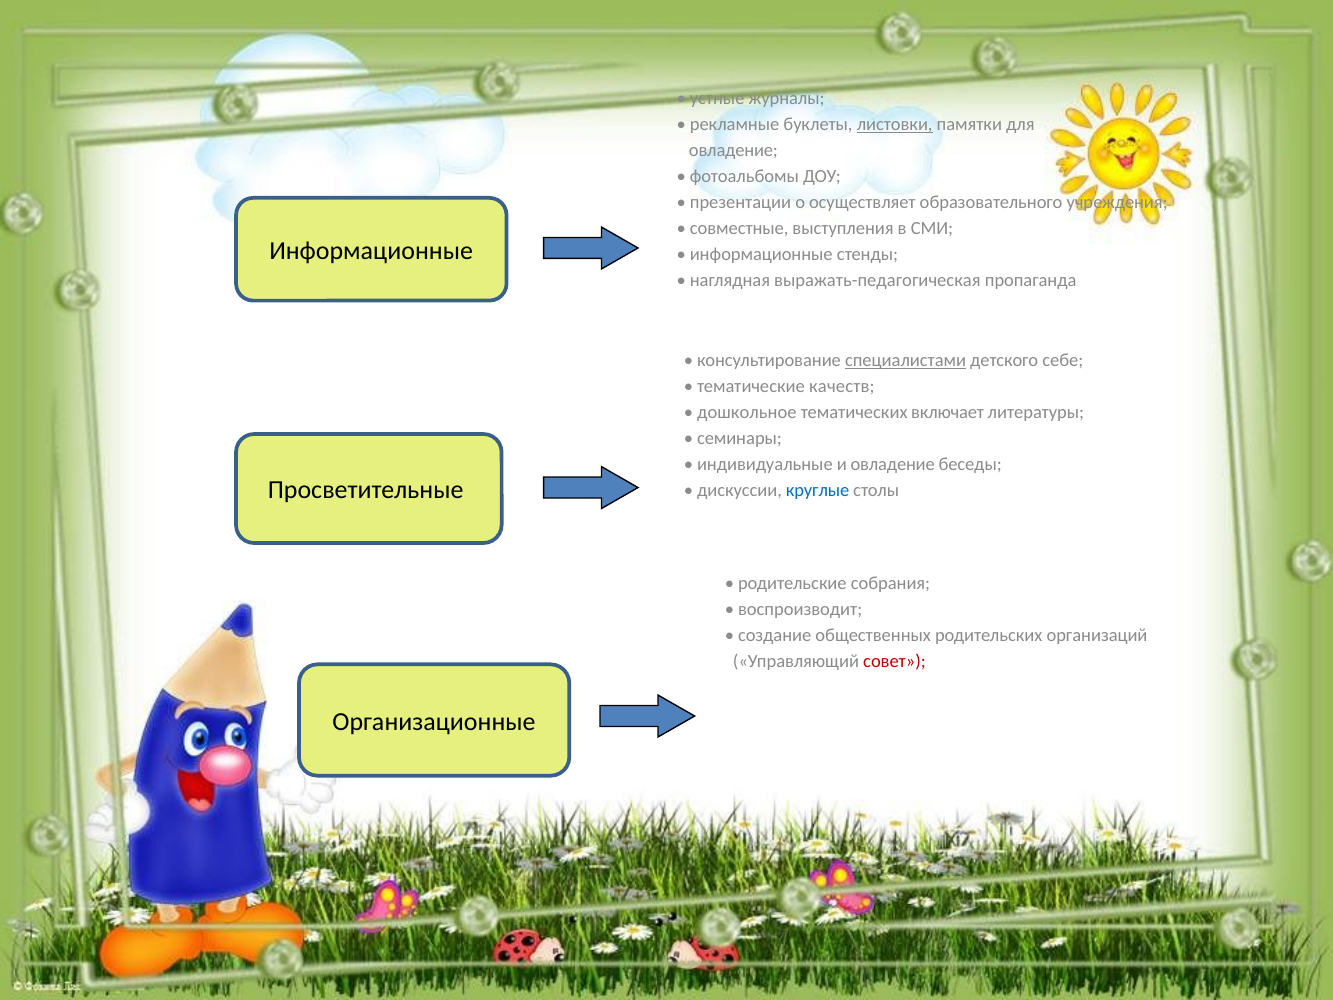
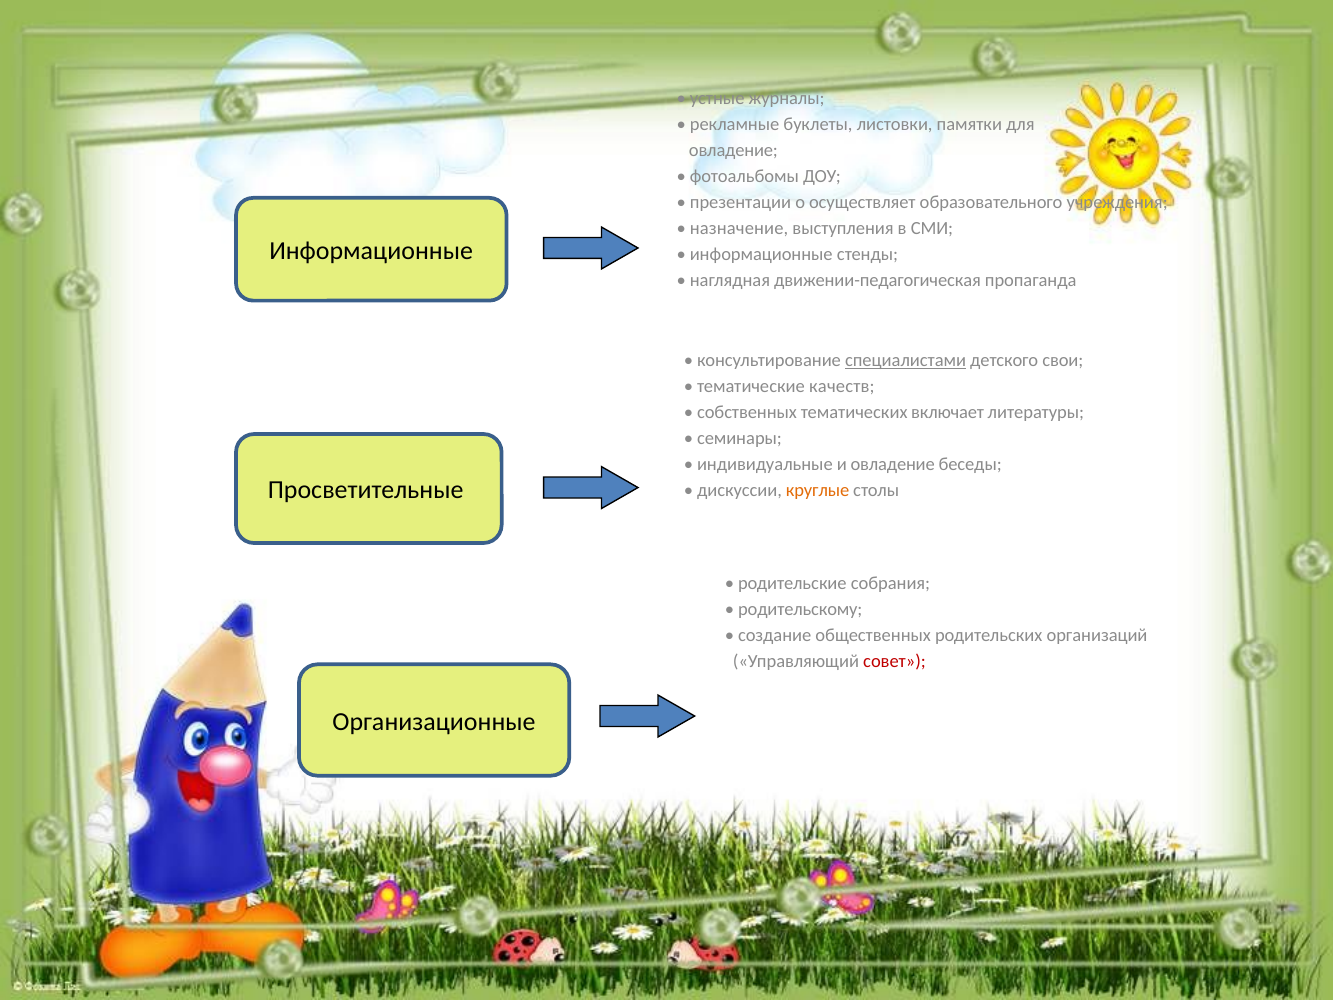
листовки underline: present -> none
совместные: совместные -> назначение
выражать-педагогическая: выражать-педагогическая -> движении-педагогическая
себе: себе -> свои
дошкольное: дошкольное -> собственных
круглые colour: blue -> orange
воспроизводит: воспроизводит -> родительскому
